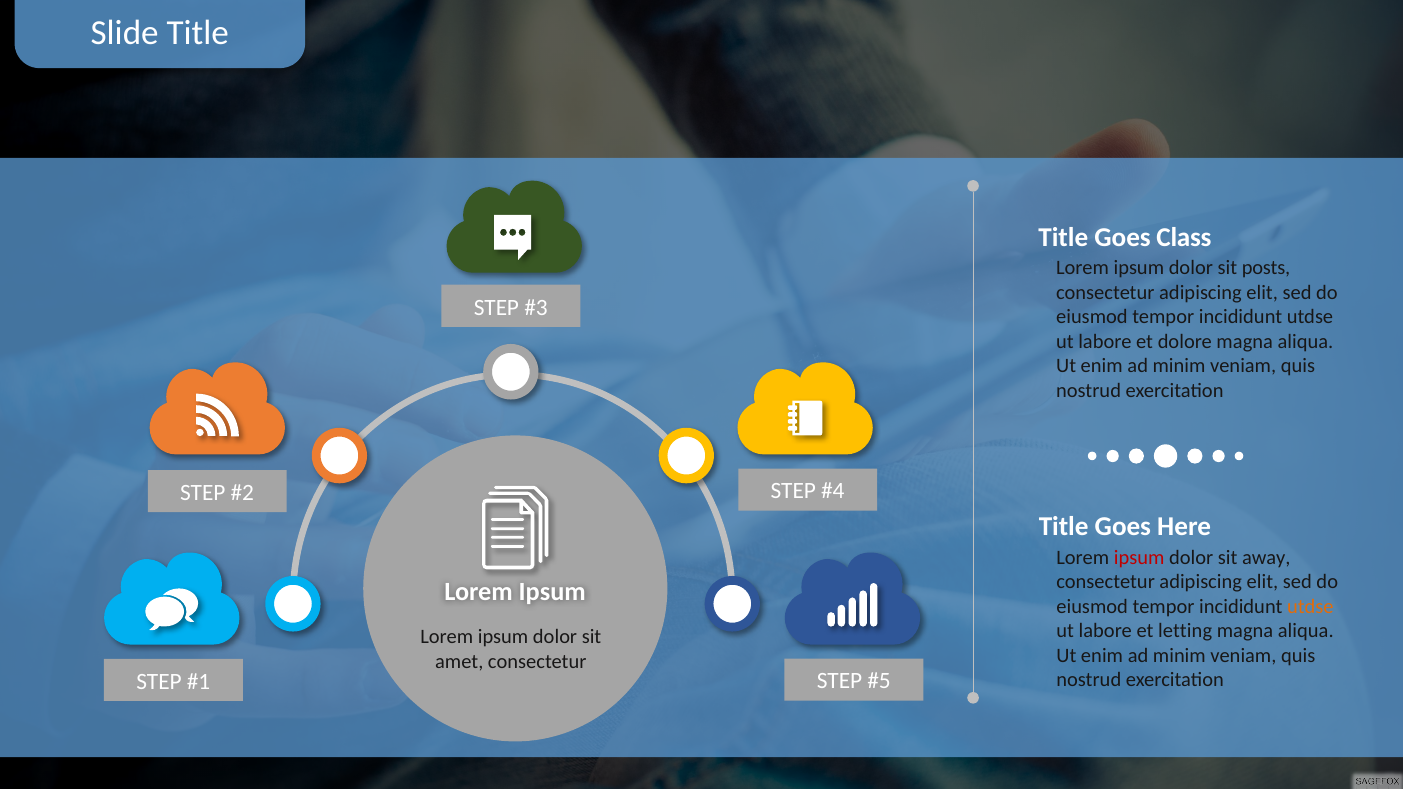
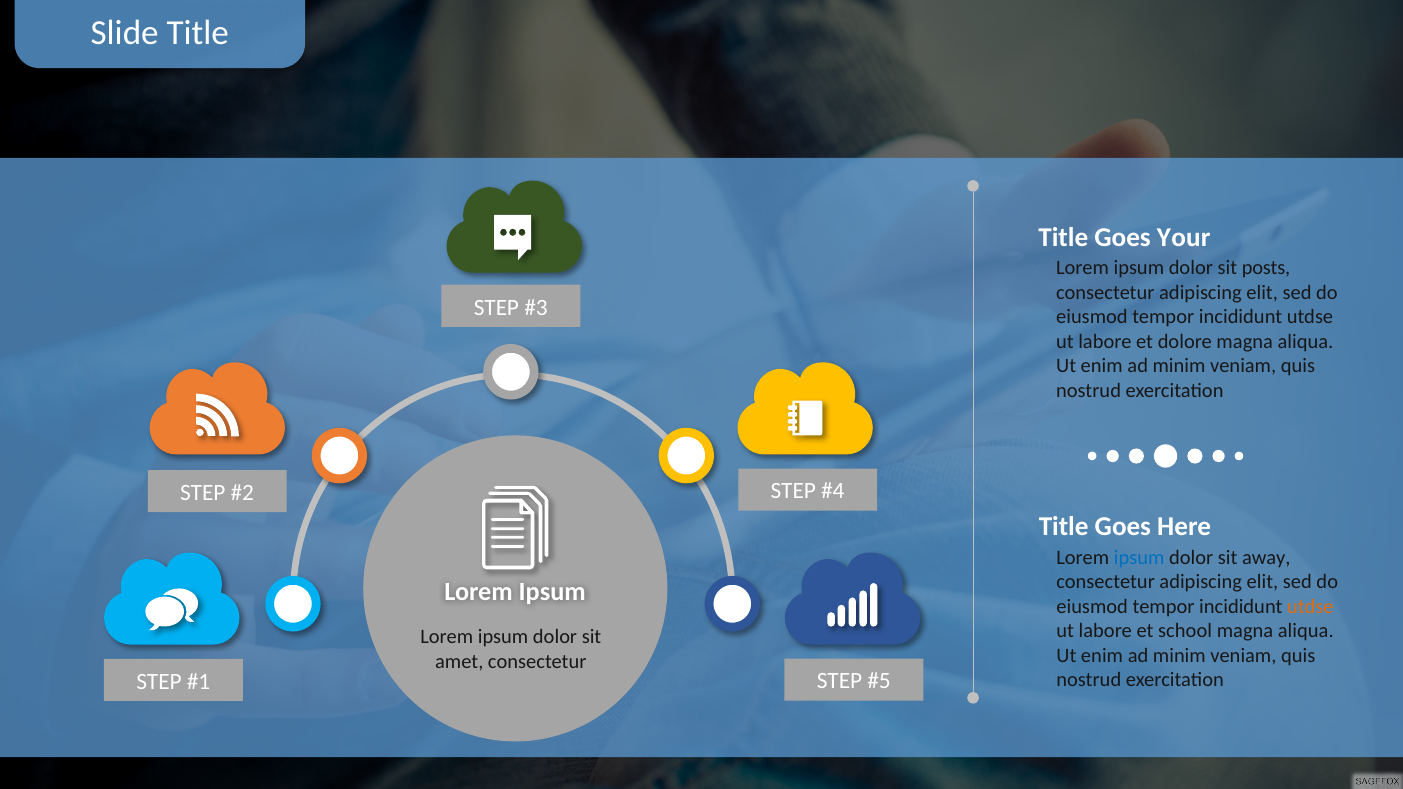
Class: Class -> Your
ipsum at (1139, 557) colour: red -> blue
letting: letting -> school
